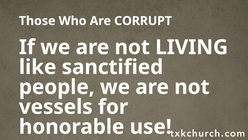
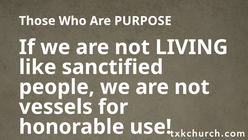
CORRUPT: CORRUPT -> PURPOSE
